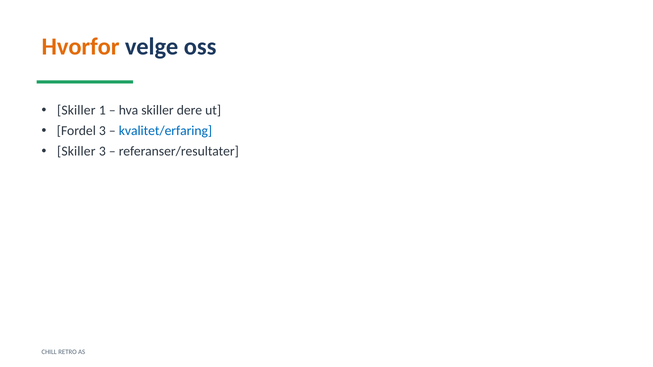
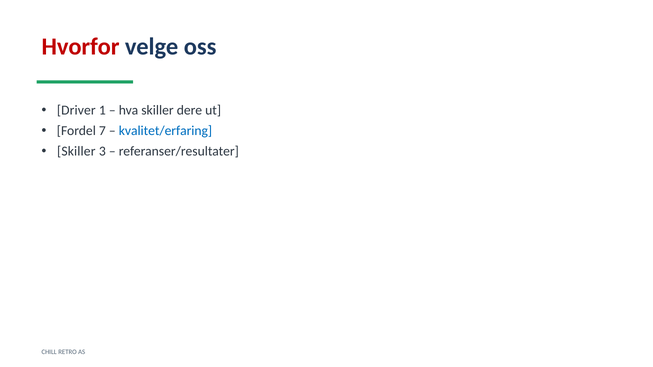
Hvorfor colour: orange -> red
Skiller at (76, 111): Skiller -> Driver
Fordel 3: 3 -> 7
